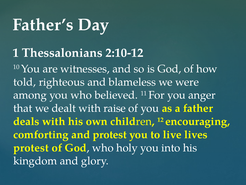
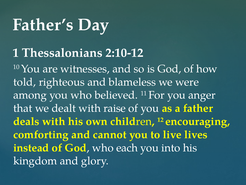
and protest: protest -> cannot
protest at (31, 147): protest -> instead
holy: holy -> each
